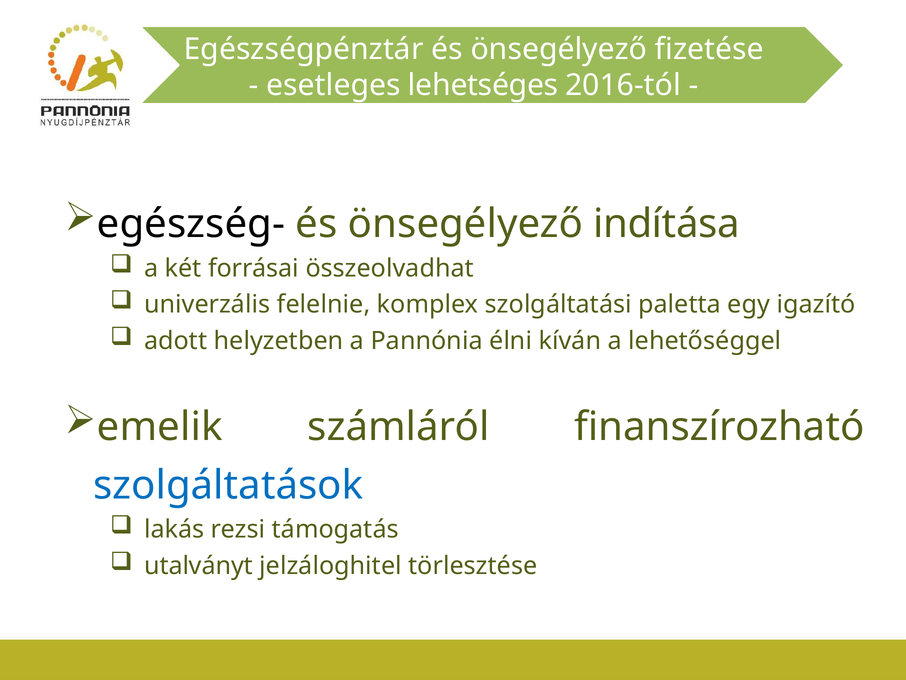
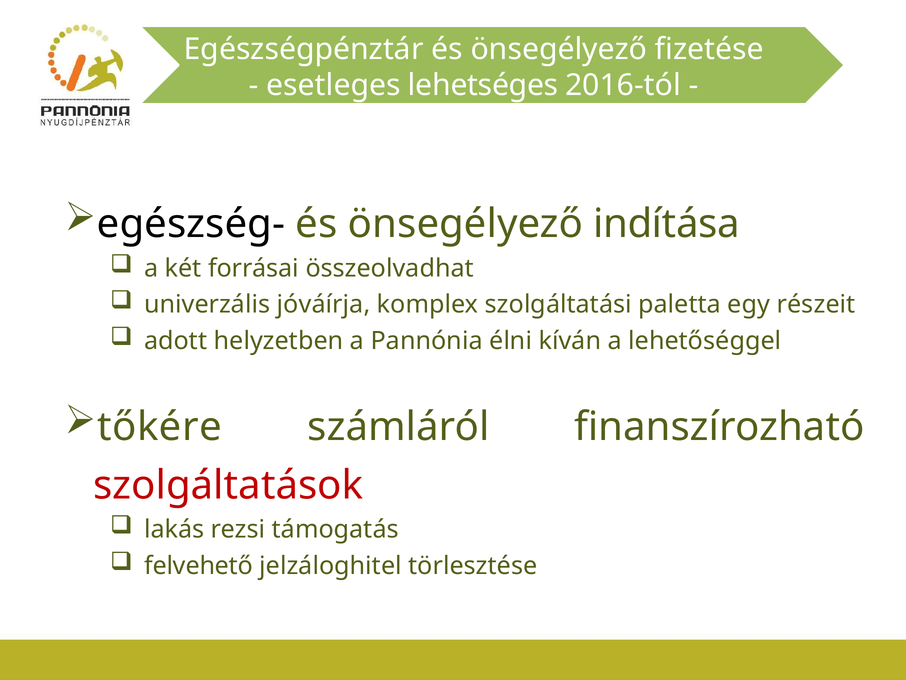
felelnie: felelnie -> jóváírja
igazító: igazító -> részeit
emelik: emelik -> tőkére
szolgáltatások colour: blue -> red
utalványt: utalványt -> felvehető
